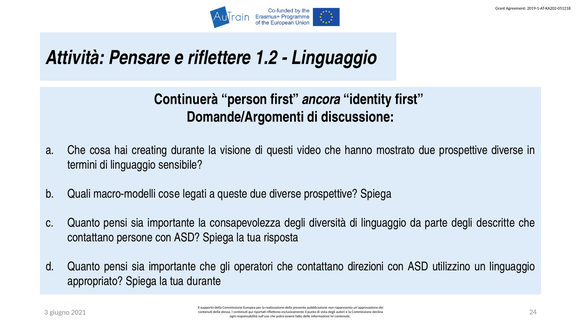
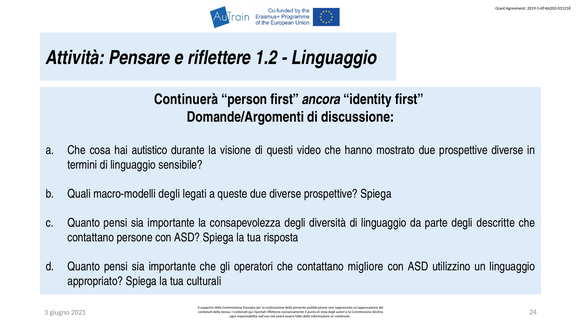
creating: creating -> autistico
macro-modelli cose: cose -> degli
direzioni: direzioni -> migliore
tua durante: durante -> culturali
